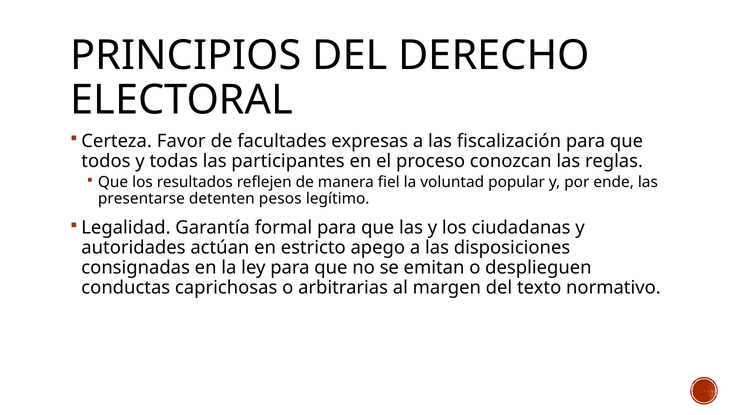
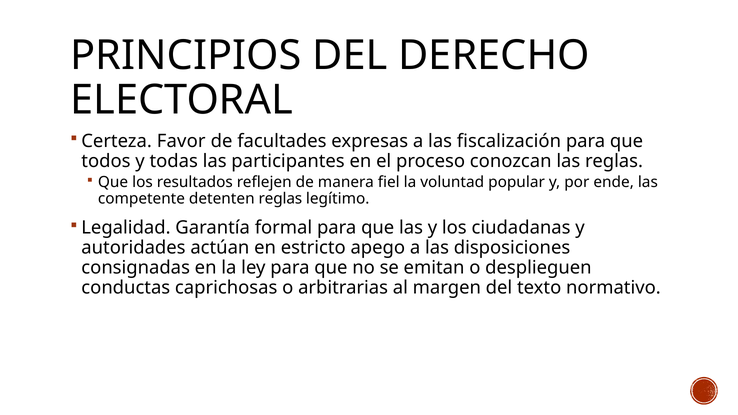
presentarse: presentarse -> competente
detenten pesos: pesos -> reglas
